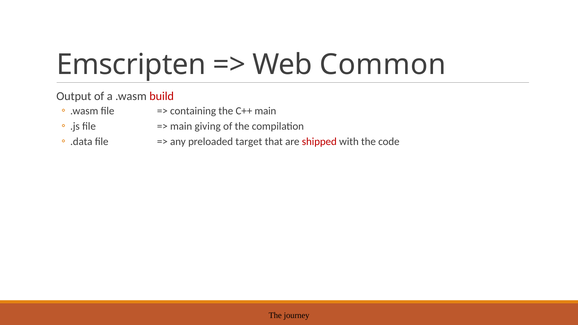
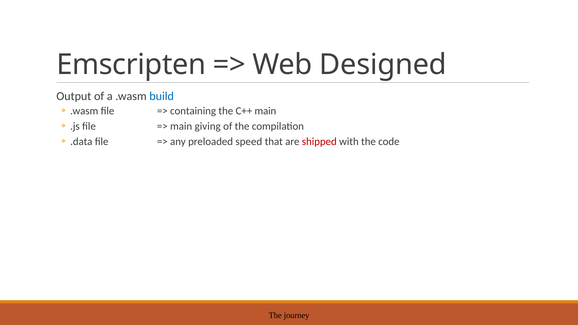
Common: Common -> Designed
build colour: red -> blue
target: target -> speed
